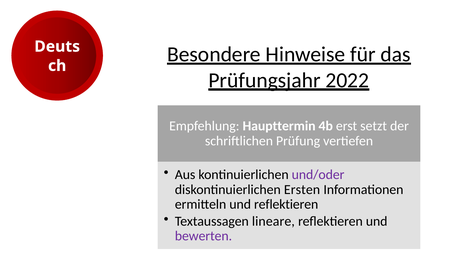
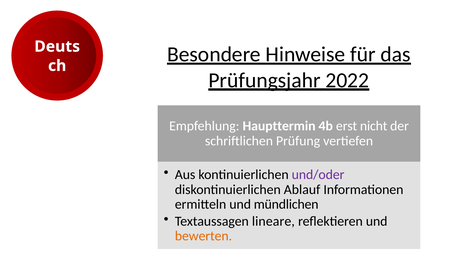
setzt: setzt -> nicht
Ersten: Ersten -> Ablauf
und reflektieren: reflektieren -> mündlichen
bewerten colour: purple -> orange
